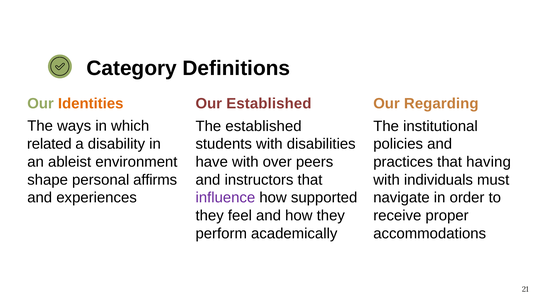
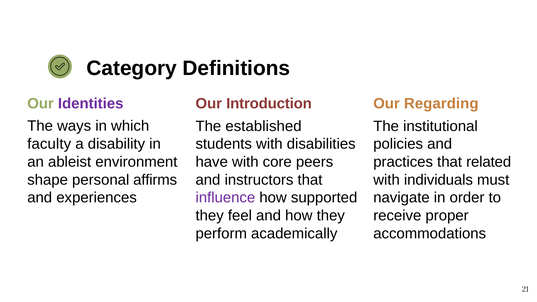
Identities colour: orange -> purple
Our Established: Established -> Introduction
related: related -> faculty
over: over -> core
having: having -> related
